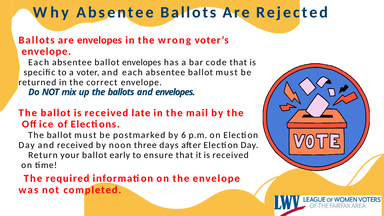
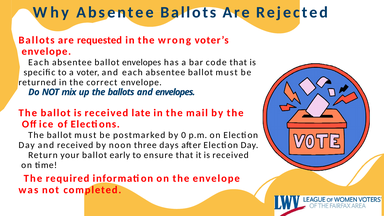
are envelopes: envelopes -> requested
6: 6 -> 0
